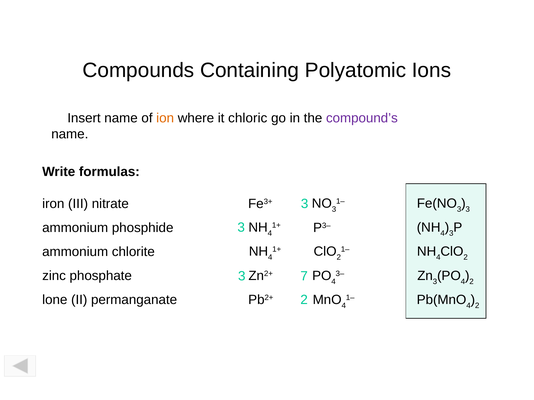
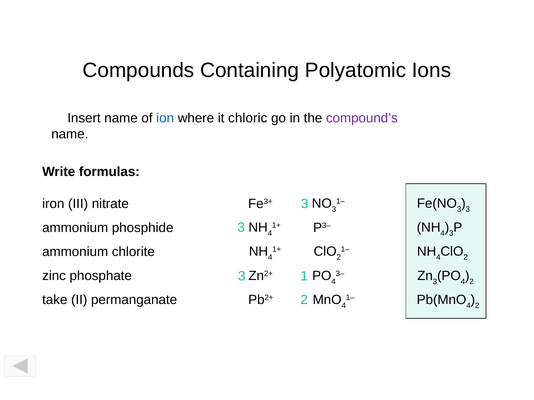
ion colour: orange -> blue
7: 7 -> 1
lone: lone -> take
